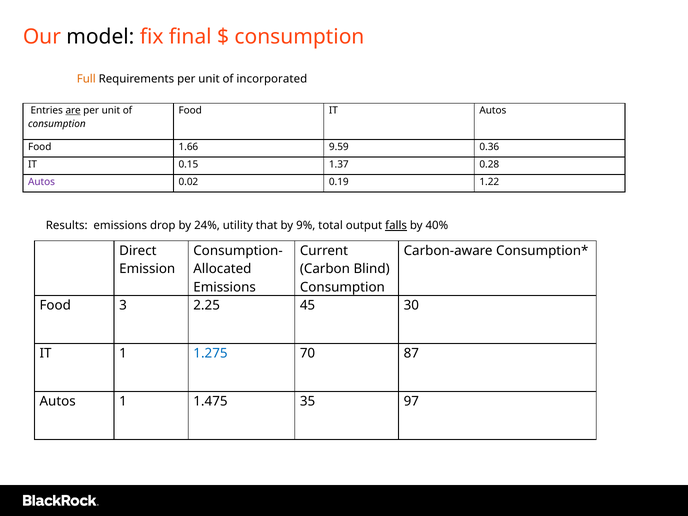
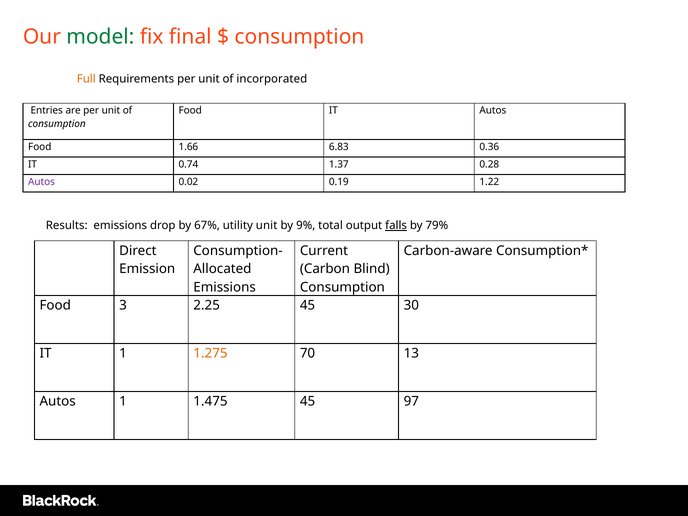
model colour: black -> green
are underline: present -> none
9.59: 9.59 -> 6.83
0.15: 0.15 -> 0.74
24%: 24% -> 67%
utility that: that -> unit
40%: 40% -> 79%
1.275 colour: blue -> orange
87: 87 -> 13
1.475 35: 35 -> 45
